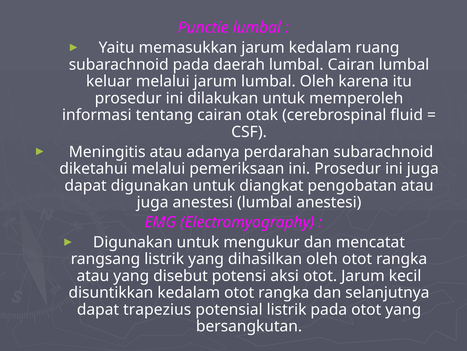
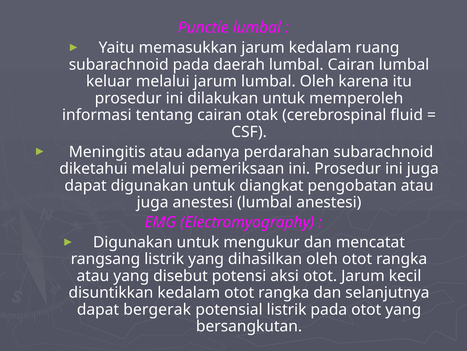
trapezius: trapezius -> bergerak
